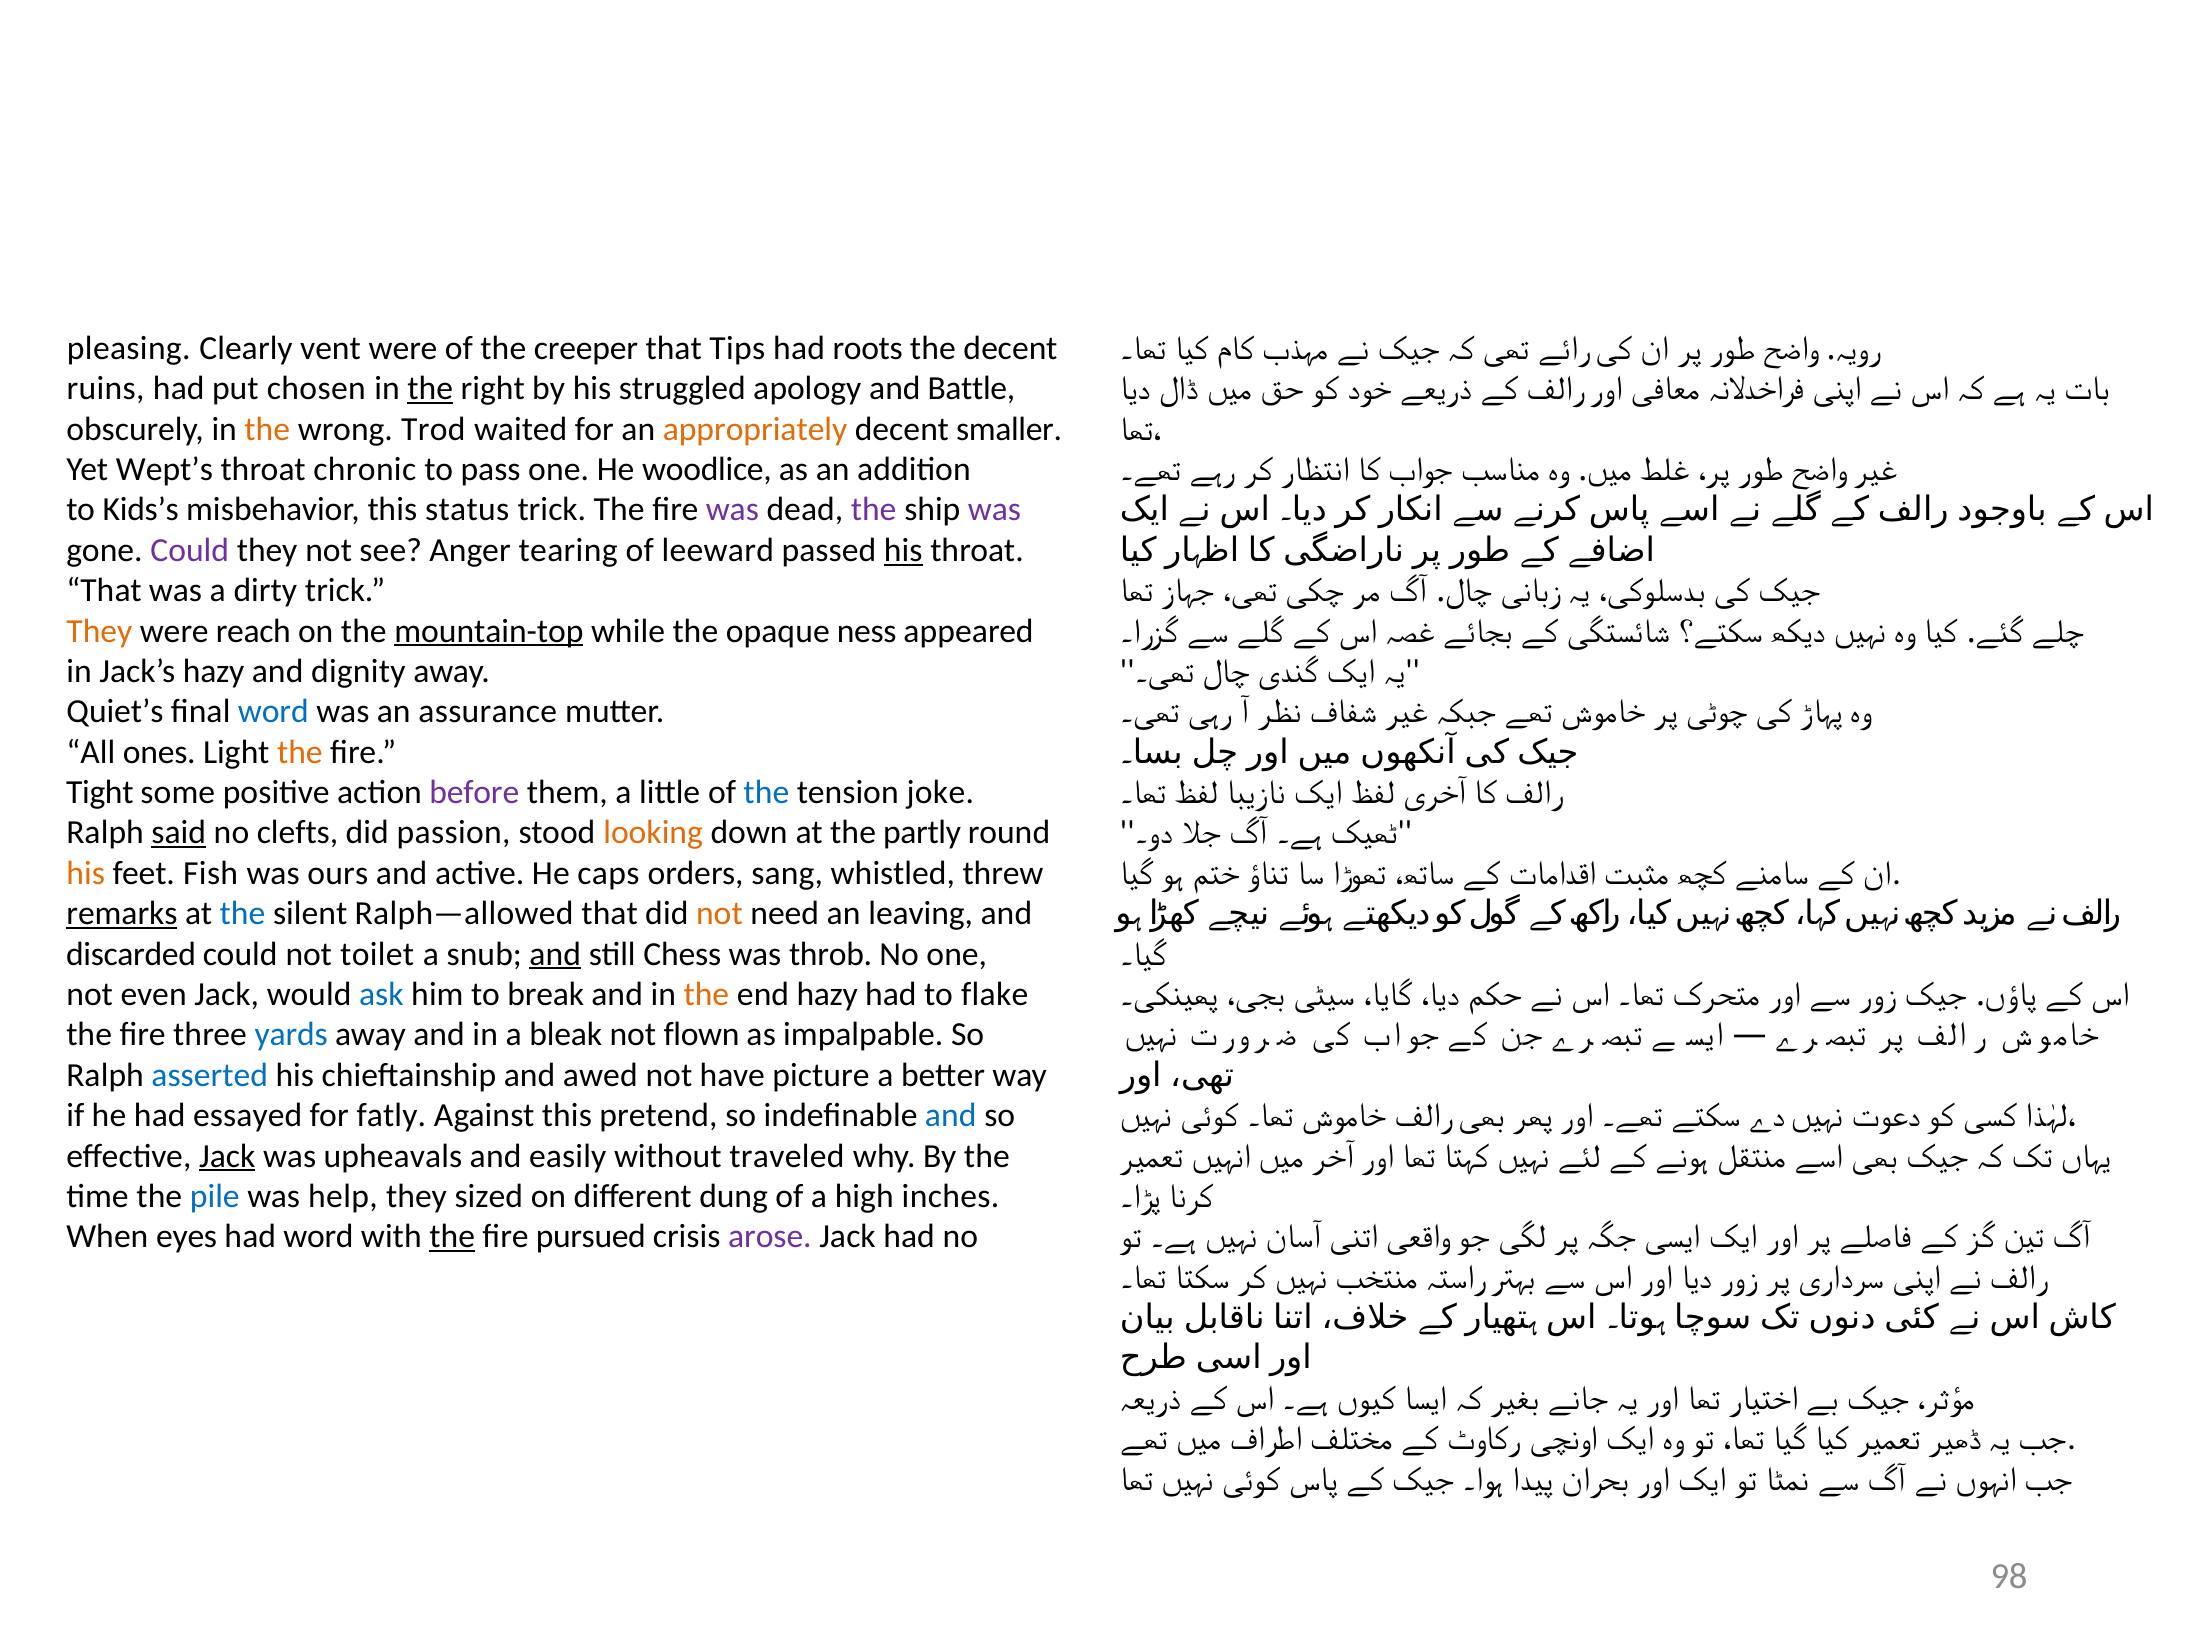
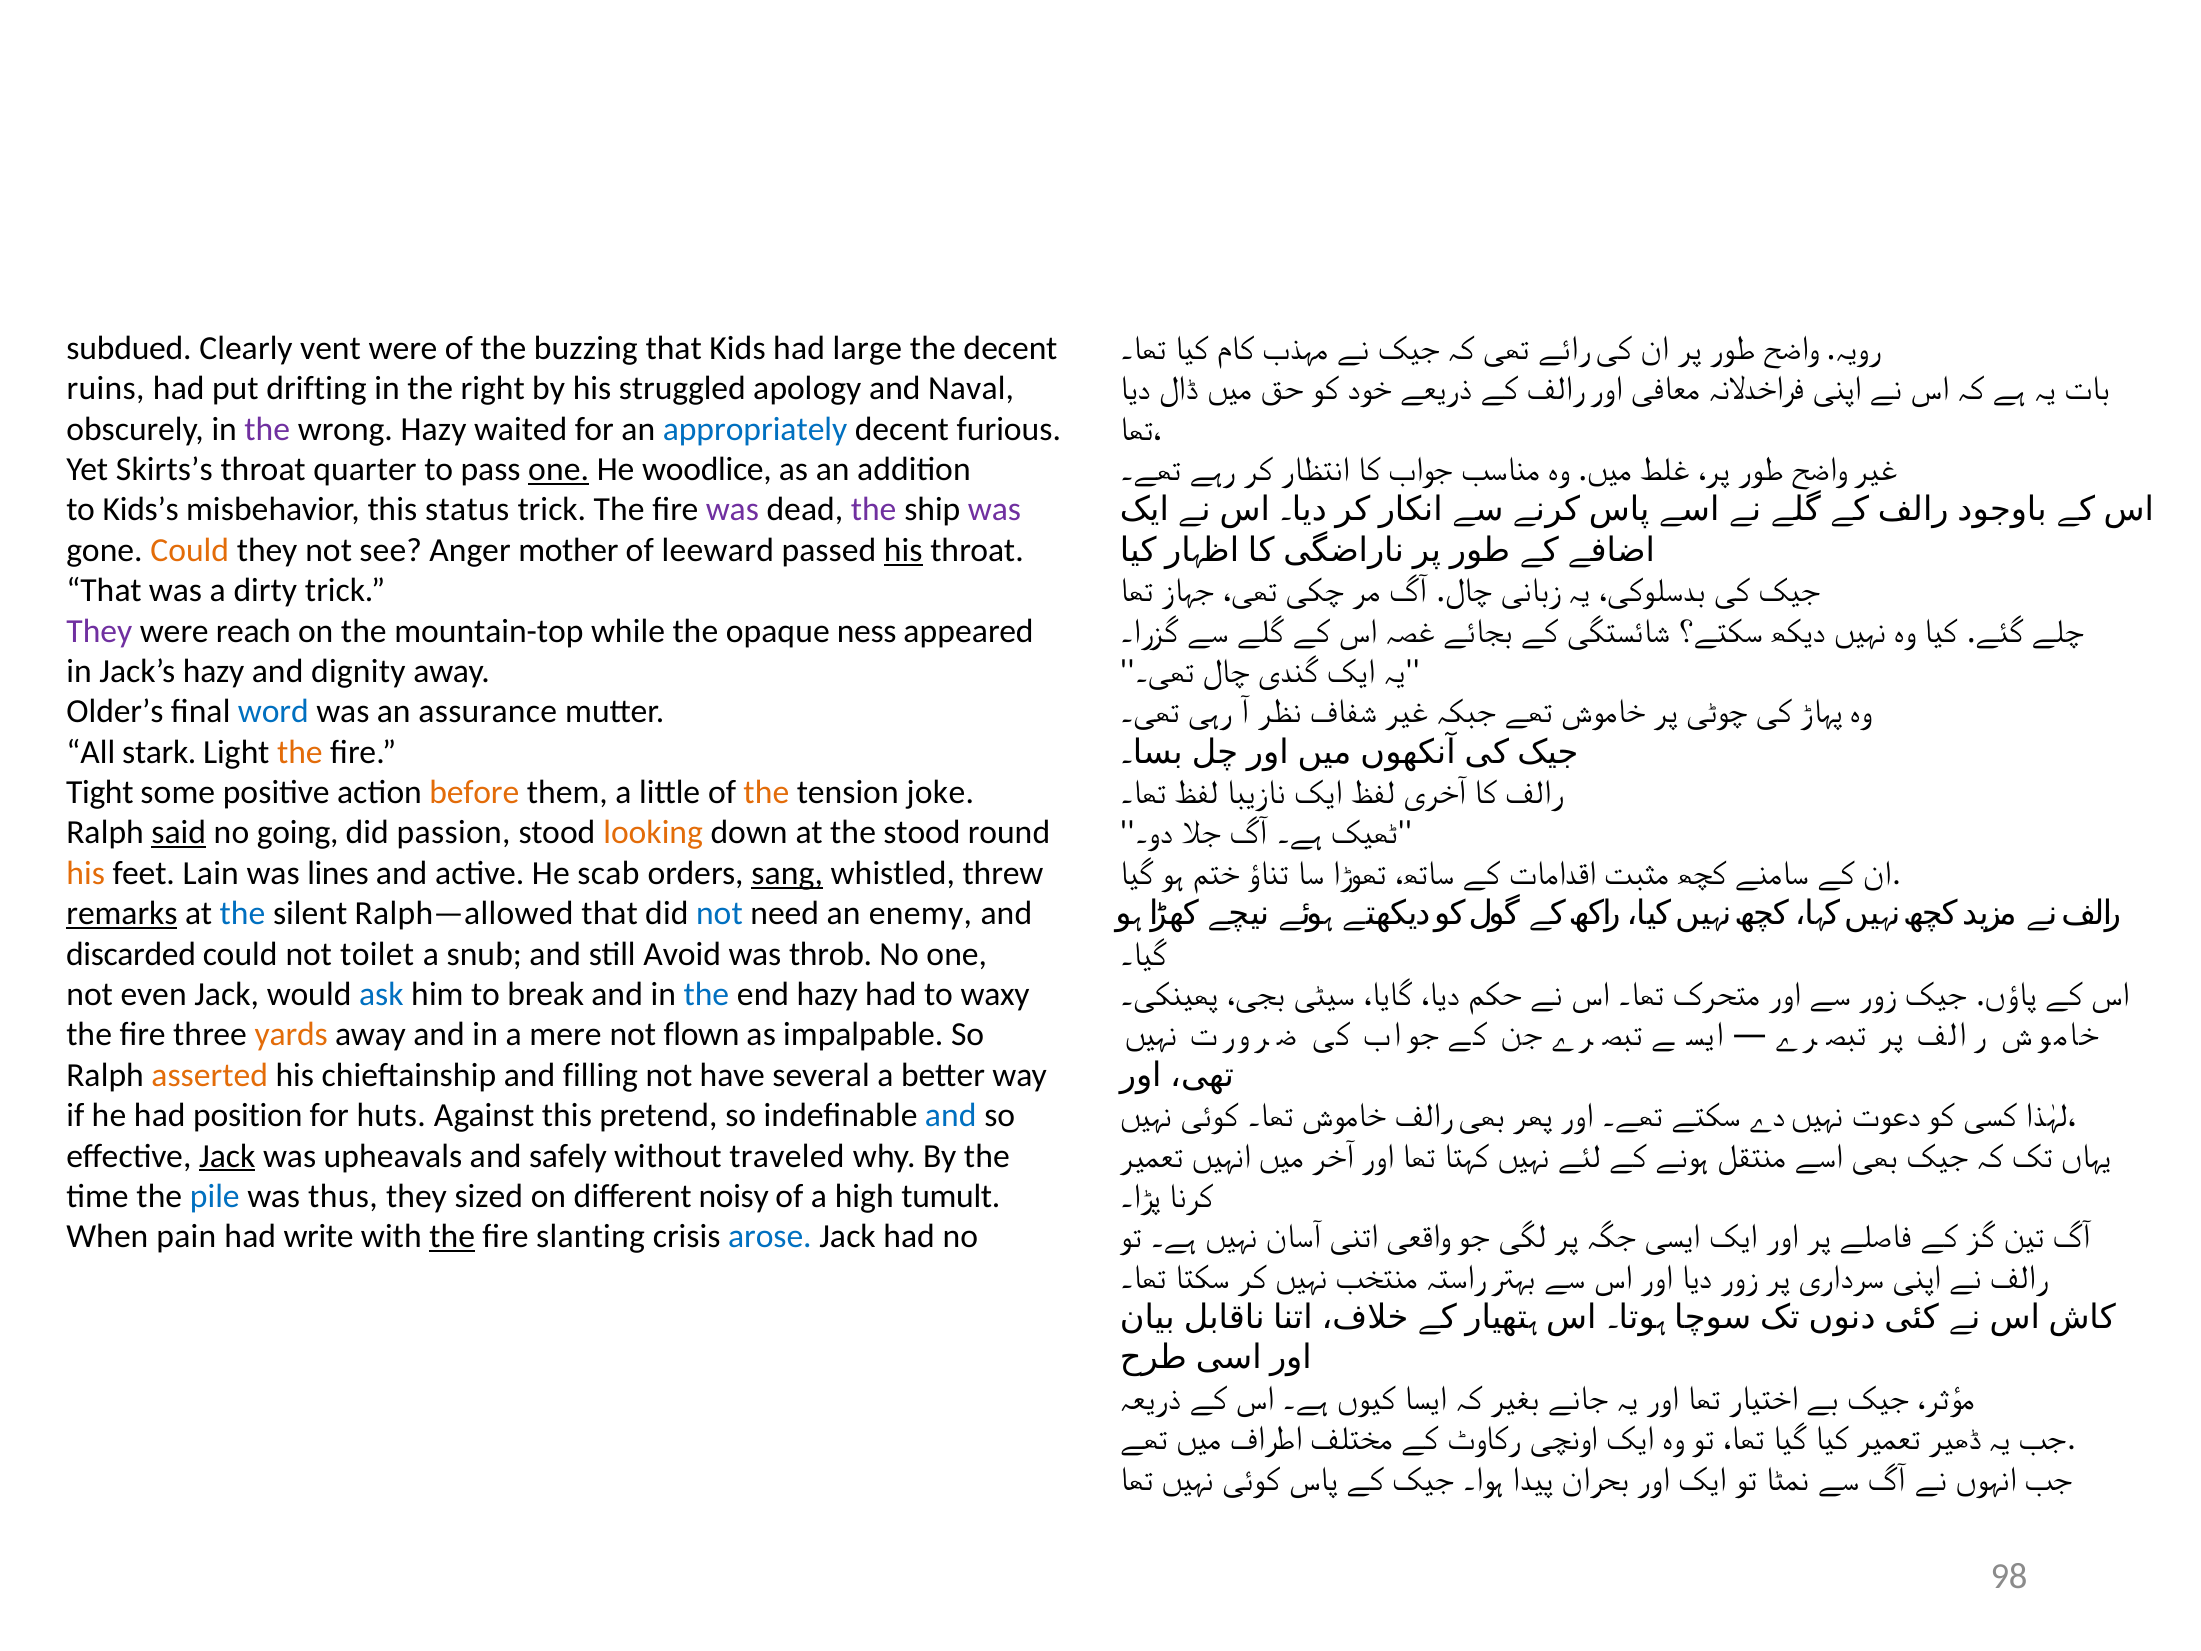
pleasing: pleasing -> subdued
creeper: creeper -> buzzing
Tips: Tips -> Kids
roots: roots -> large
chosen: chosen -> drifting
the at (430, 389) underline: present -> none
Battle: Battle -> Naval
the at (267, 429) colour: orange -> purple
wrong Trod: Trod -> Hazy
appropriately colour: orange -> blue
smaller: smaller -> furious
Wept’s: Wept’s -> Skirts’s
chronic: chronic -> quarter
one at (559, 469) underline: none -> present
Could at (190, 550) colour: purple -> orange
tearing: tearing -> mother
They at (99, 631) colour: orange -> purple
mountain-top underline: present -> none
Quiet’s: Quiet’s -> Older’s
ones: ones -> stark
before colour: purple -> orange
the at (766, 792) colour: blue -> orange
clefts: clefts -> going
the partly: partly -> stood
Fish: Fish -> Lain
ours: ours -> lines
caps: caps -> scab
sang underline: none -> present
not at (719, 913) colour: orange -> blue
leaving: leaving -> enemy
and at (555, 954) underline: present -> none
Chess: Chess -> Avoid
the at (706, 994) colour: orange -> blue
flake: flake -> waxy
yards colour: blue -> orange
bleak: bleak -> mere
asserted colour: blue -> orange
awed: awed -> filling
picture: picture -> several
essayed: essayed -> position
fatly: fatly -> huts
easily: easily -> safely
help: help -> thus
dung: dung -> noisy
inches: inches -> tumult
eyes: eyes -> pain
had word: word -> write
pursued: pursued -> slanting
arose colour: purple -> blue
